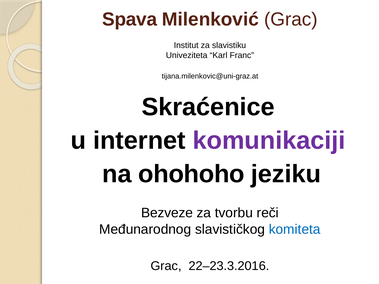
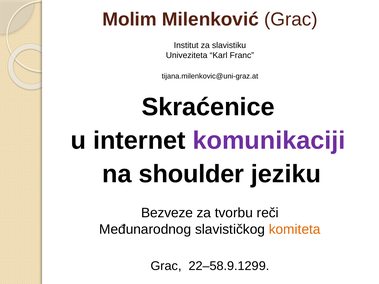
Spava: Spava -> Molim
ohohoho: ohohoho -> shoulder
komiteta colour: blue -> orange
22–23.3.2016: 22–23.3.2016 -> 22–58.9.1299
